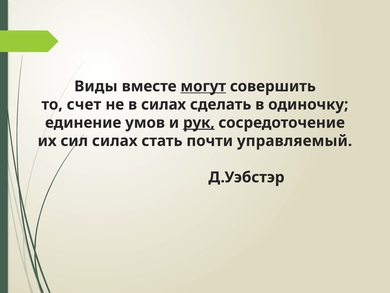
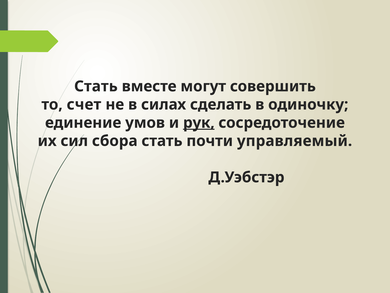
Виды at (96, 86): Виды -> Стать
могут underline: present -> none
сил силах: силах -> сбора
